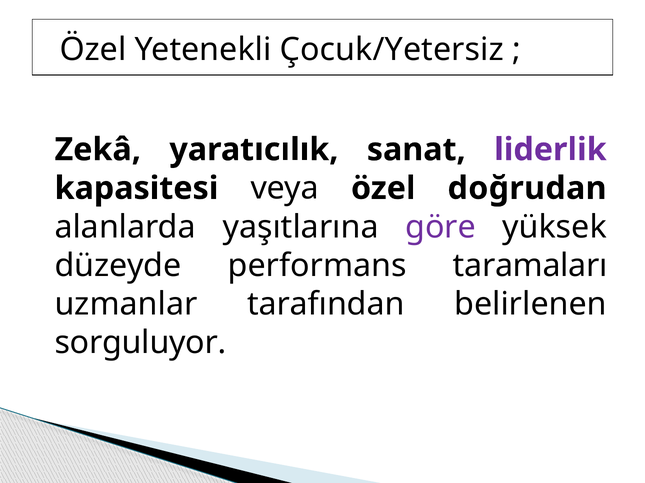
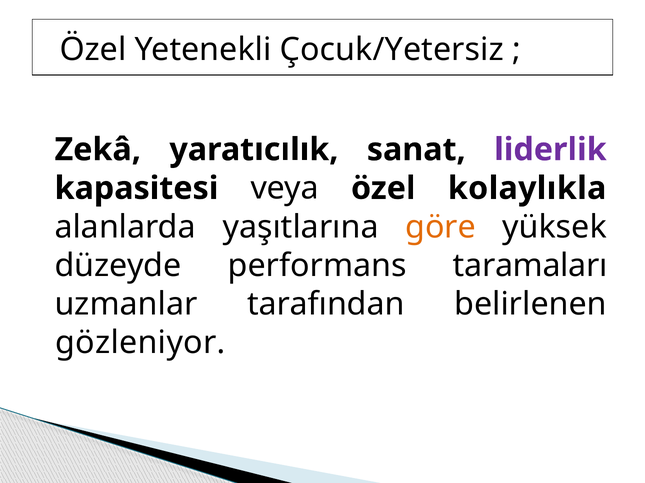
doğrudan: doğrudan -> kolaylıkla
göre colour: purple -> orange
sorguluyor: sorguluyor -> gözleniyor
